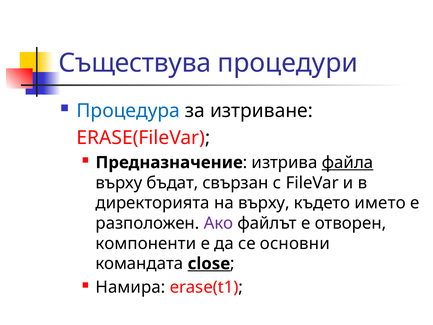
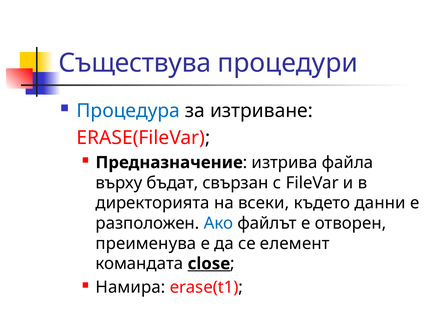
файла underline: present -> none
на върху: върху -> всеки
името: името -> данни
Ако colour: purple -> blue
компоненти: компоненти -> преименува
основни: основни -> елемент
